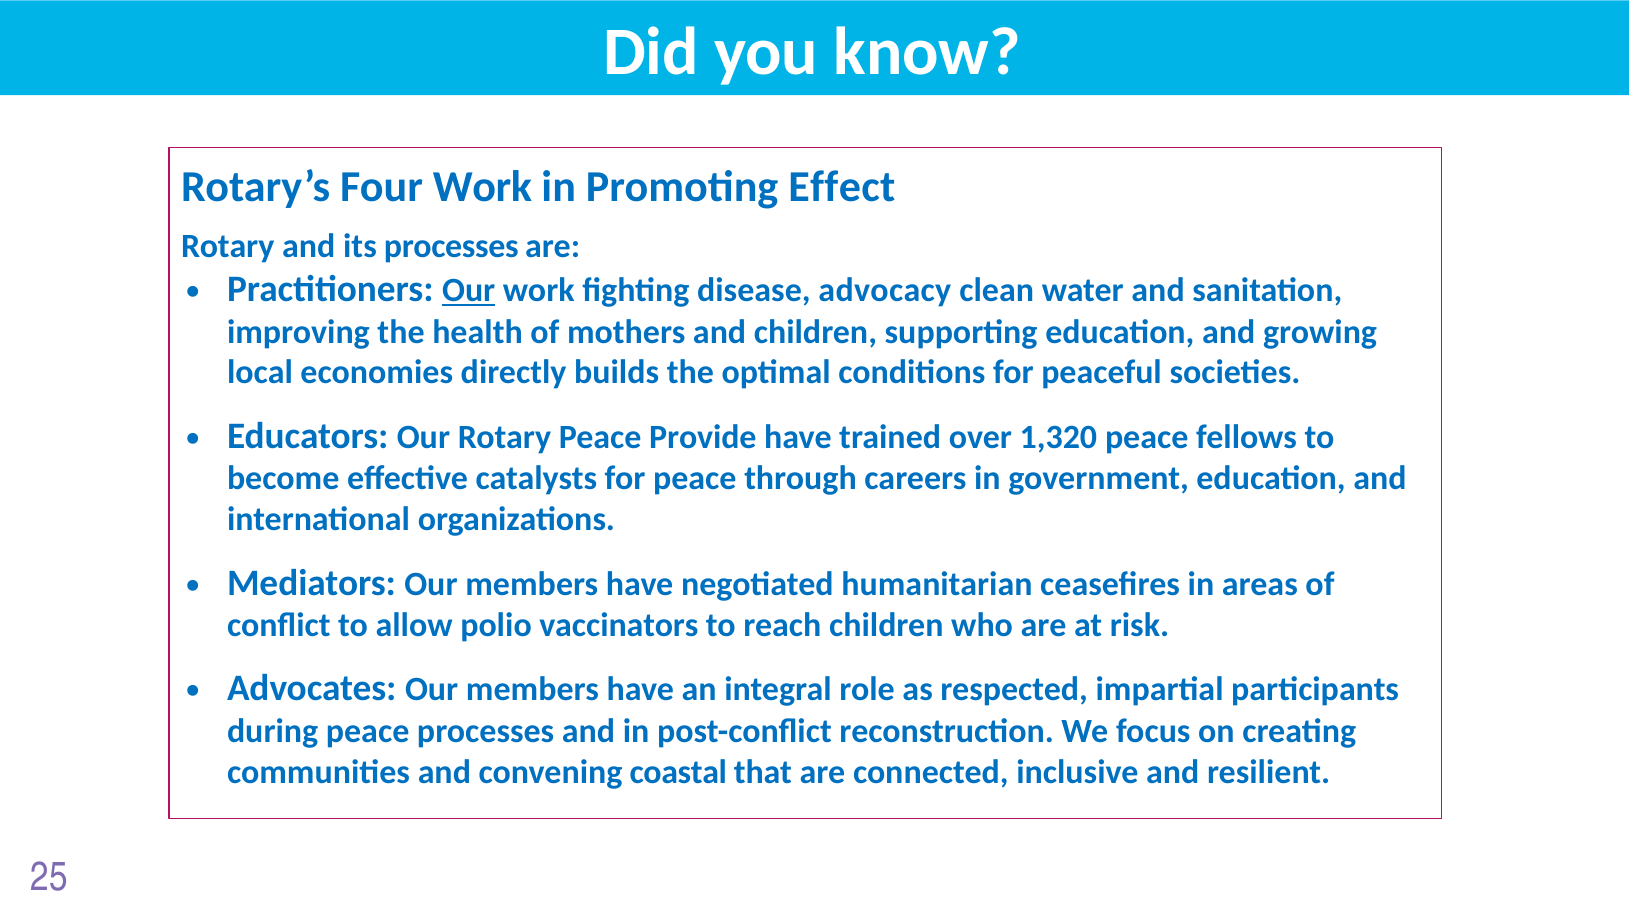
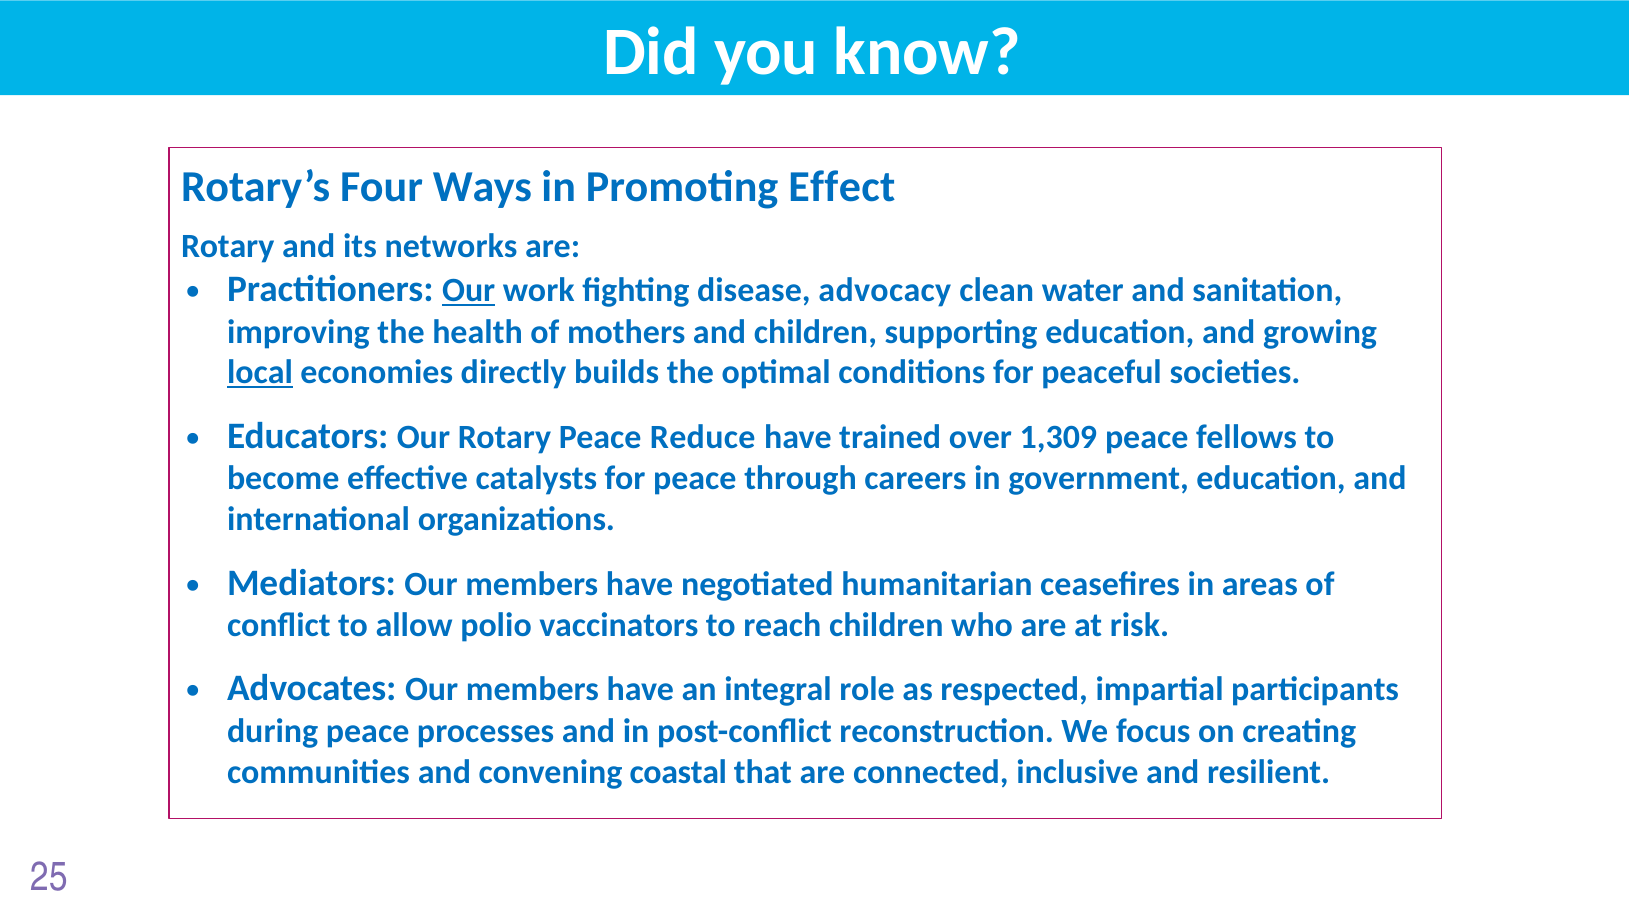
Four Work: Work -> Ways
its processes: processes -> networks
local underline: none -> present
Provide: Provide -> Reduce
1,320: 1,320 -> 1,309
